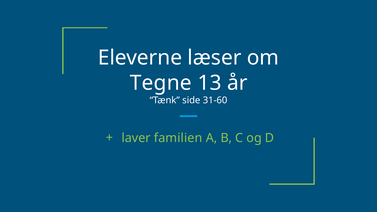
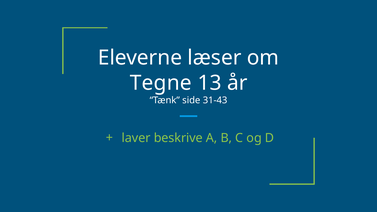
31-60: 31-60 -> 31-43
familien: familien -> beskrive
